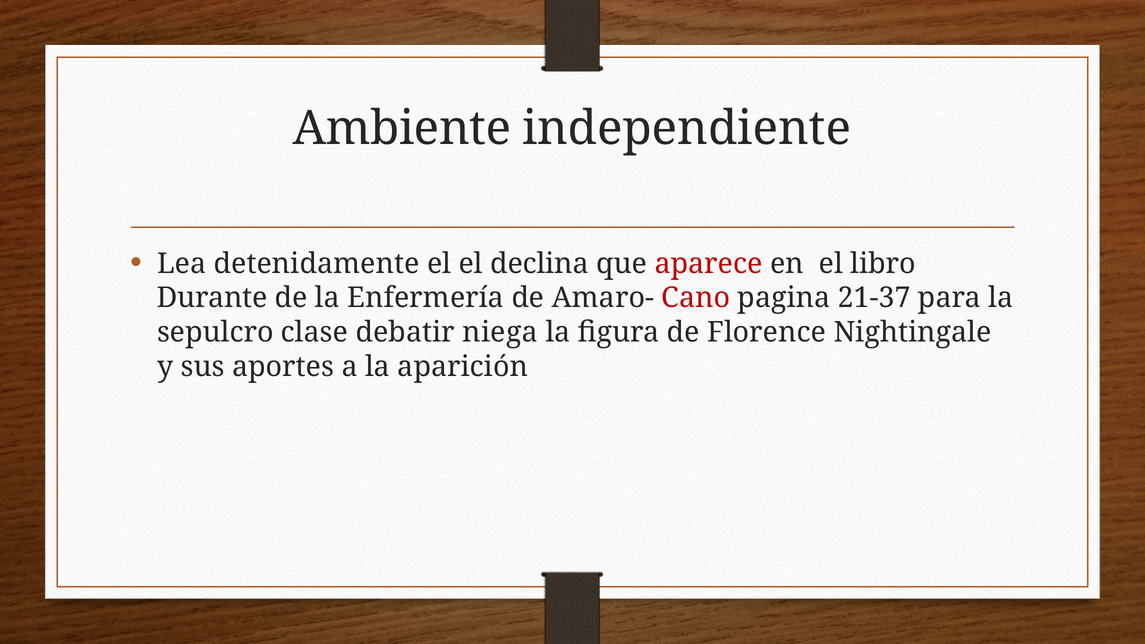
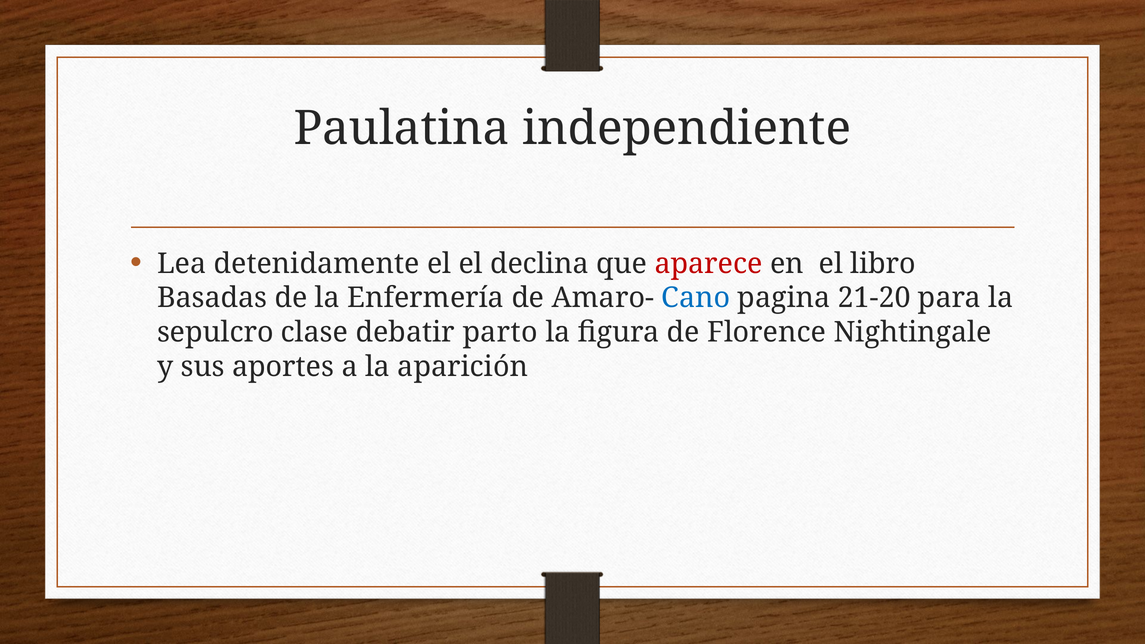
Ambiente: Ambiente -> Paulatina
Durante: Durante -> Basadas
Cano colour: red -> blue
21-37: 21-37 -> 21-20
niega: niega -> parto
